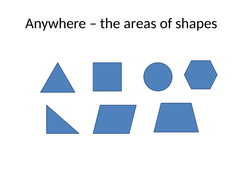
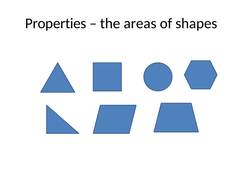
Anywhere: Anywhere -> Properties
